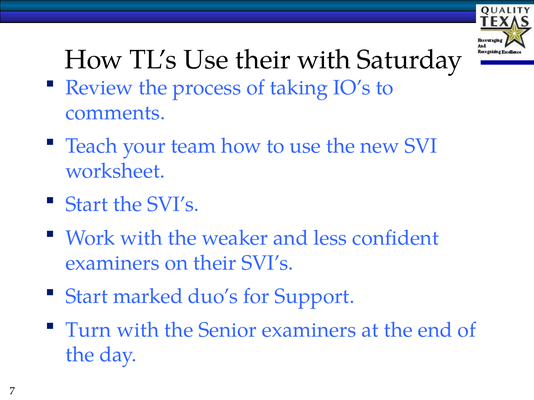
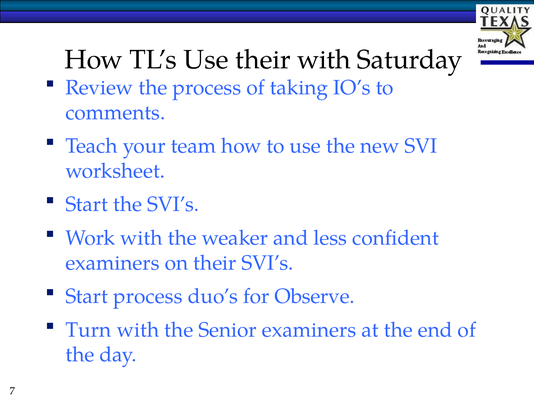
Start marked: marked -> process
Support: Support -> Observe
